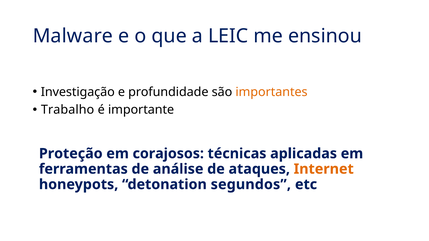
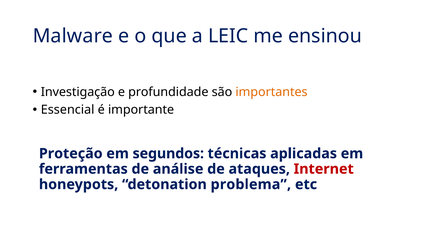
Trabalho: Trabalho -> Essencial
corajosos: corajosos -> segundos
Internet colour: orange -> red
segundos: segundos -> problema
